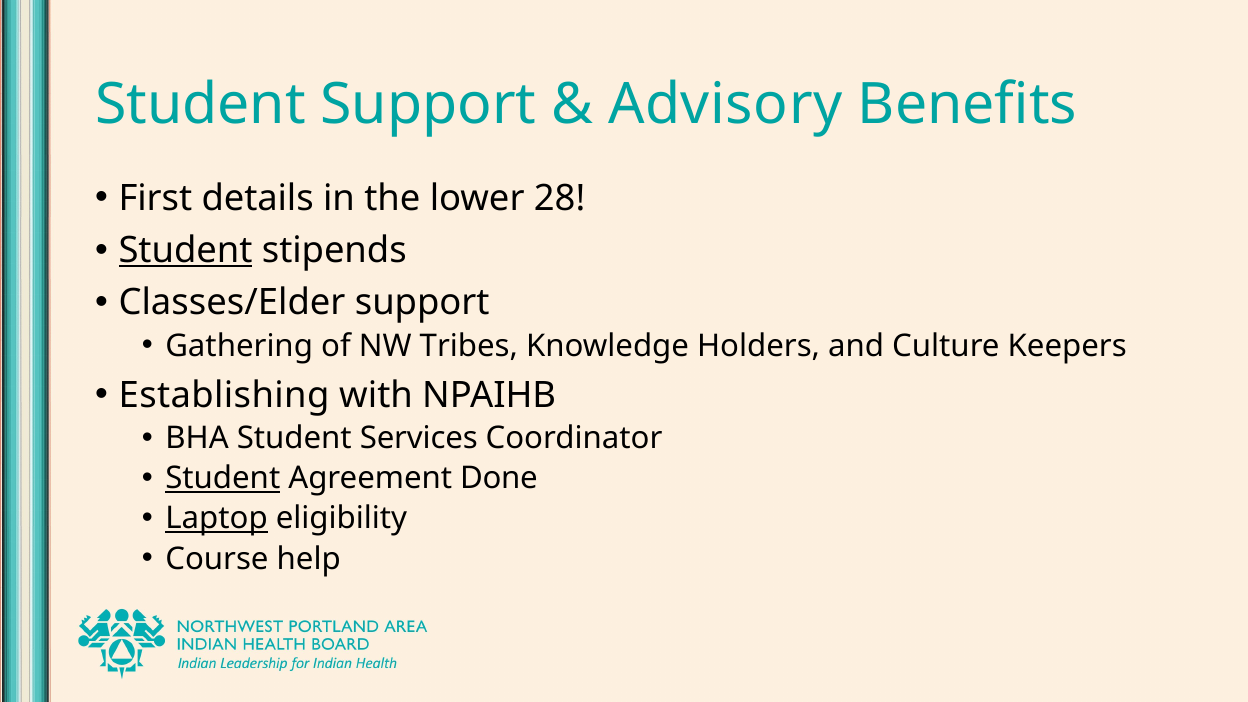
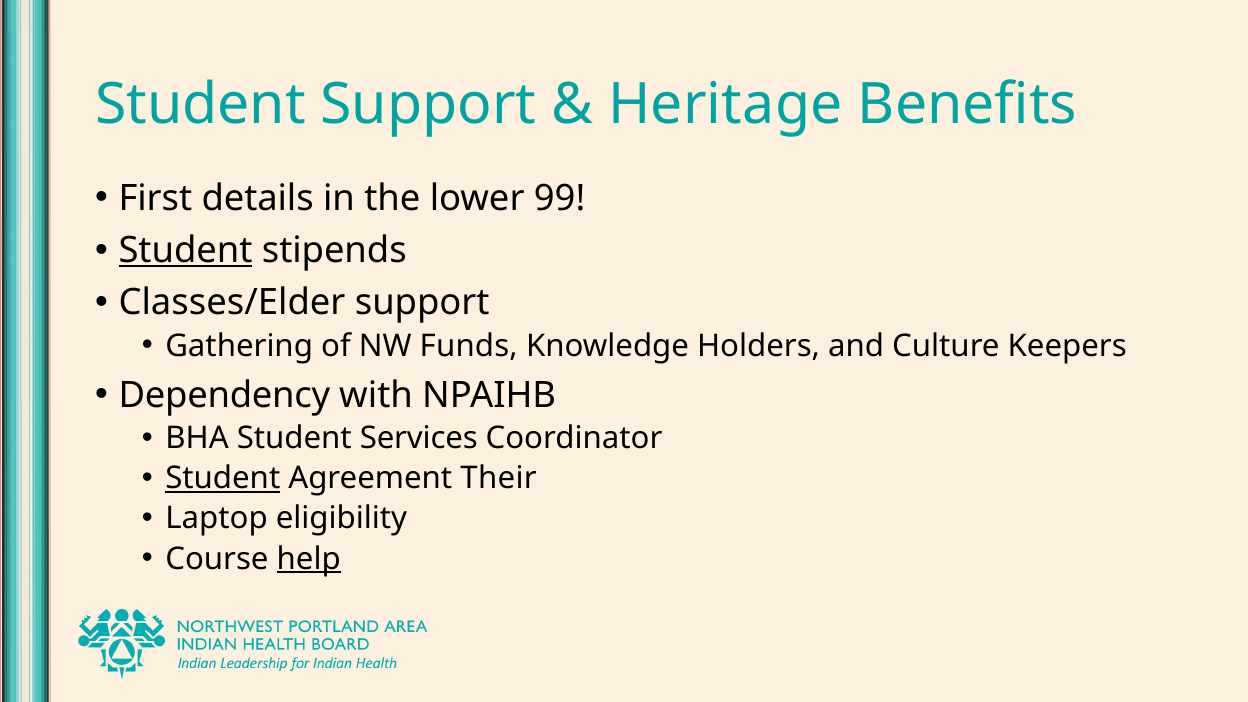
Advisory: Advisory -> Heritage
28: 28 -> 99
Tribes: Tribes -> Funds
Establishing: Establishing -> Dependency
Done: Done -> Their
Laptop underline: present -> none
help underline: none -> present
